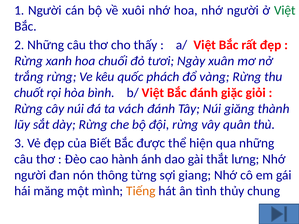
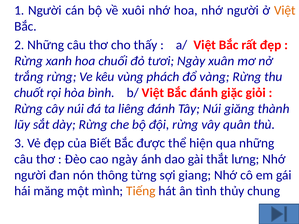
Việt at (285, 10) colour: green -> orange
quốc: quốc -> vùng
vách: vách -> liêng
cao hành: hành -> ngày
